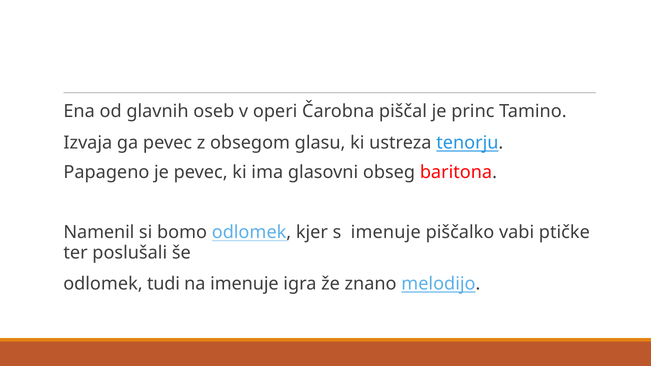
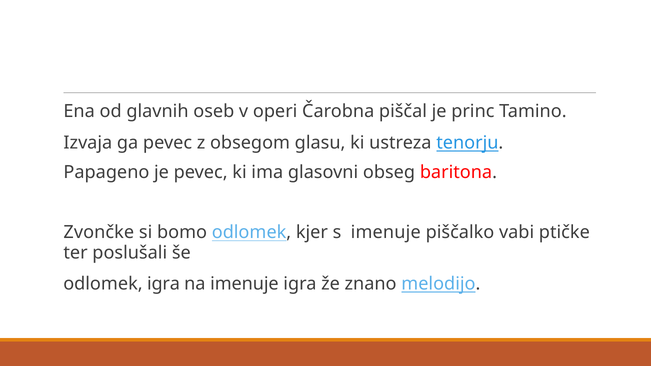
Namenil: Namenil -> Zvončke
odlomek tudi: tudi -> igra
